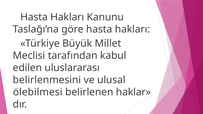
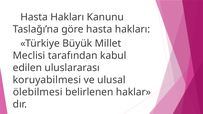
belirlenmesini: belirlenmesini -> koruyabilmesi
